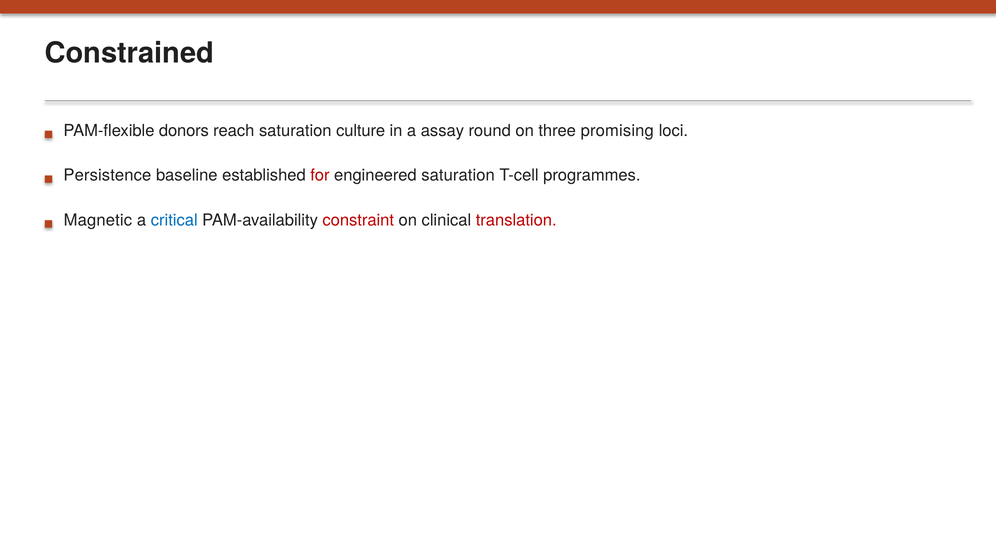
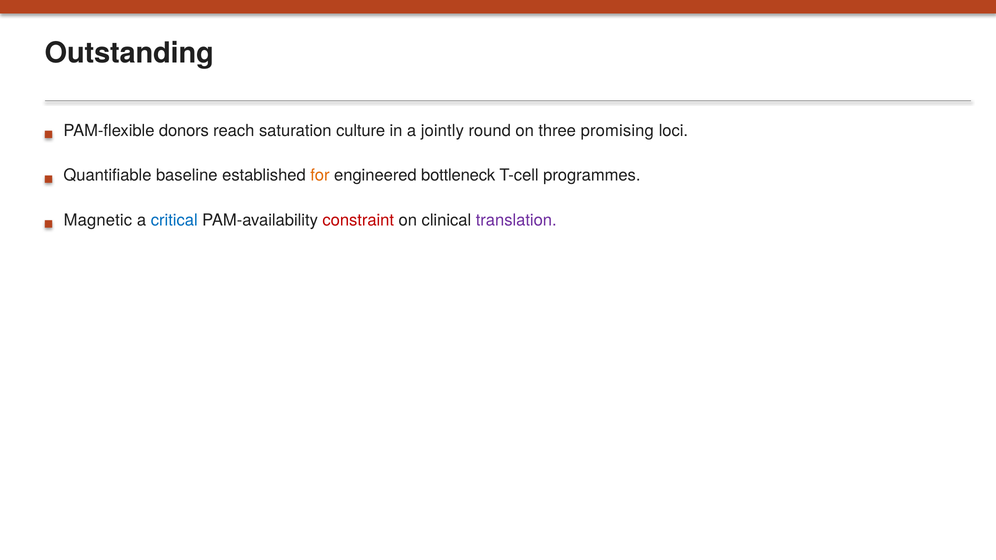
Constrained: Constrained -> Outstanding
assay: assay -> jointly
Persistence: Persistence -> Quantifiable
for colour: red -> orange
engineered saturation: saturation -> bottleneck
translation colour: red -> purple
